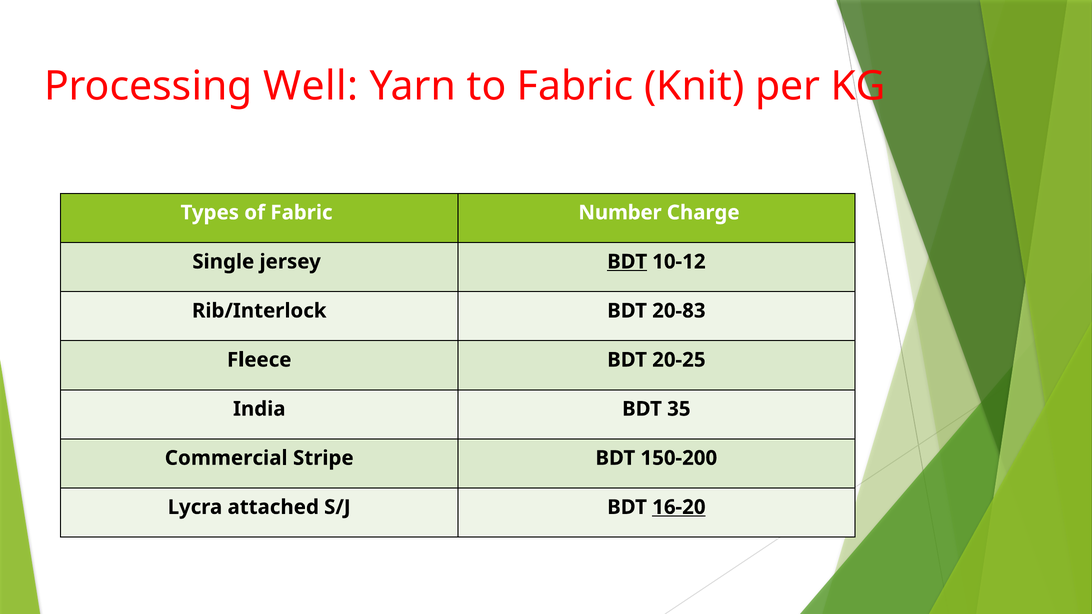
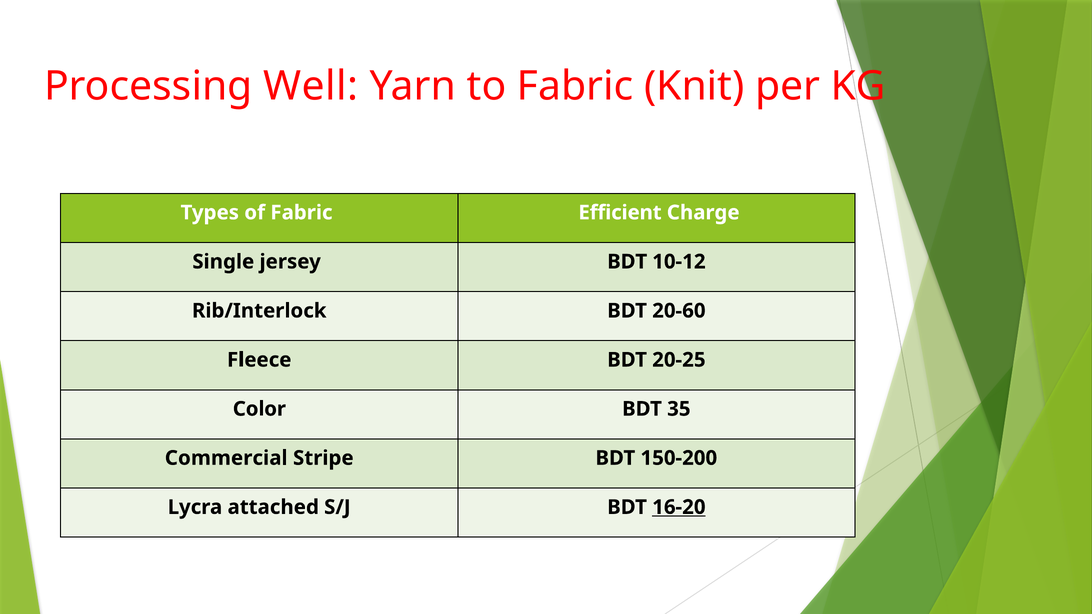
Number: Number -> Efficient
BDT at (627, 262) underline: present -> none
20-83: 20-83 -> 20-60
India: India -> Color
